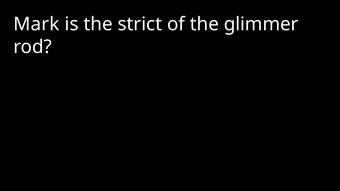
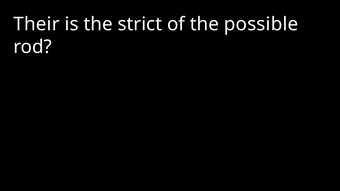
Mark: Mark -> Their
glimmer: glimmer -> possible
